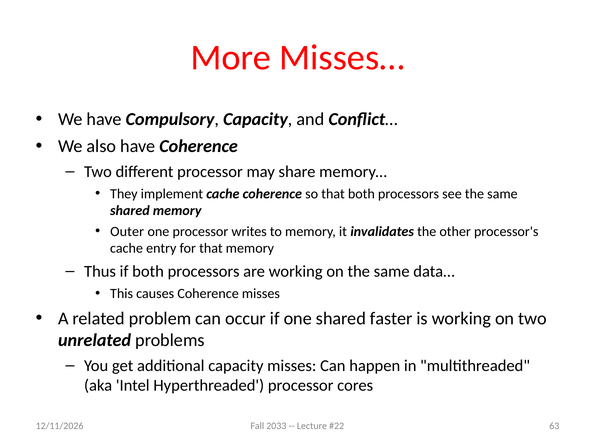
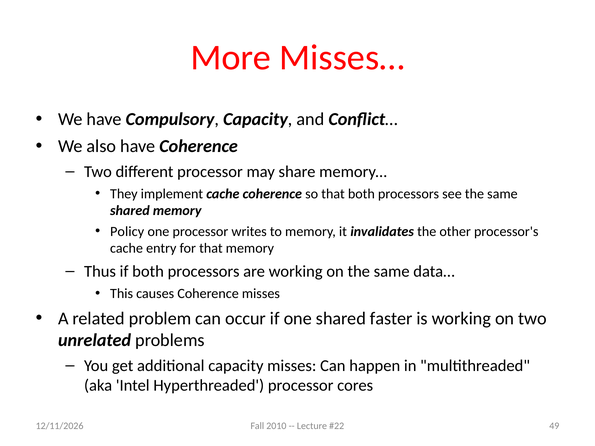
Outer: Outer -> Policy
2033: 2033 -> 2010
63: 63 -> 49
